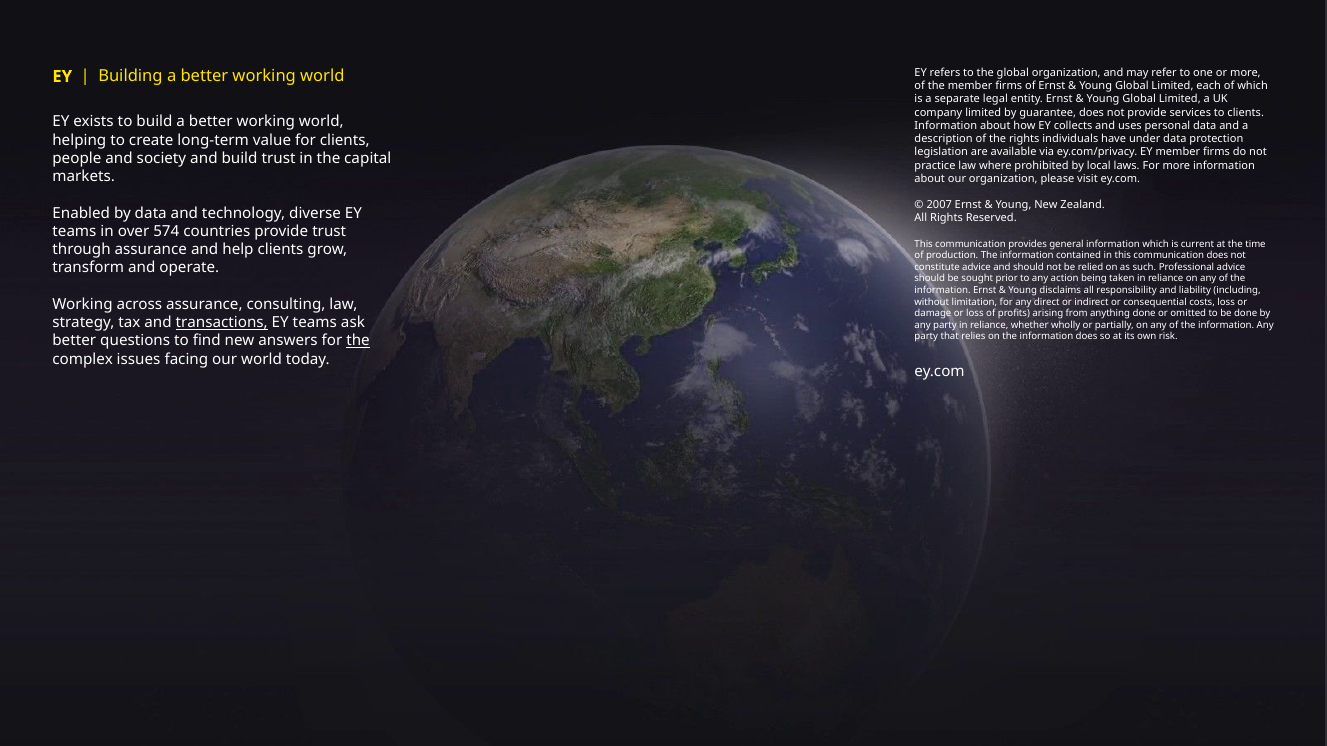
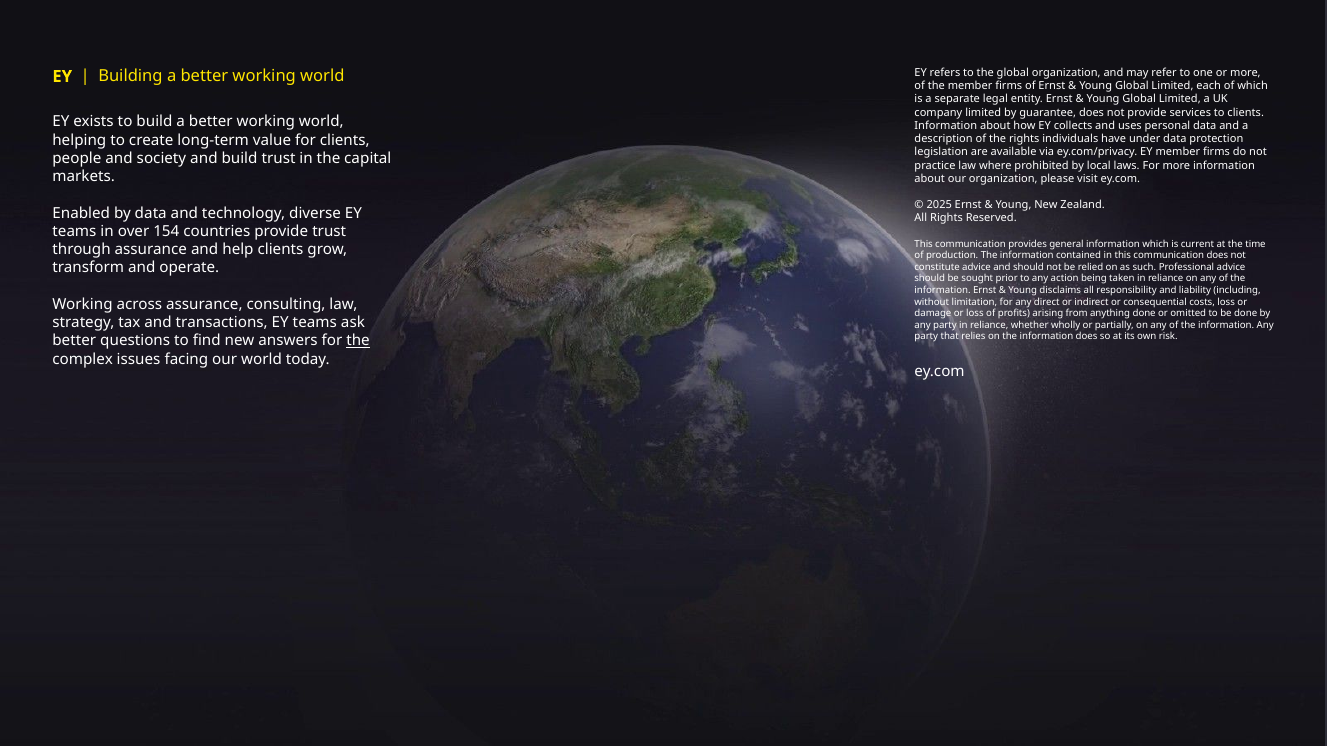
2007: 2007 -> 2025
574: 574 -> 154
transactions underline: present -> none
